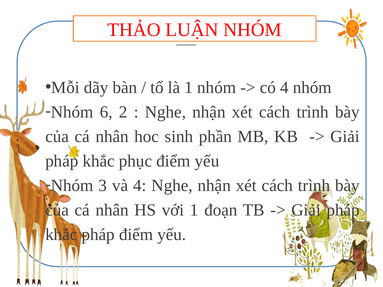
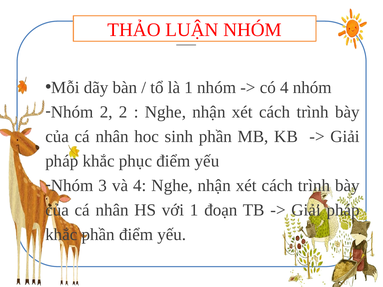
Nhóm 6: 6 -> 2
khắc pháp: pháp -> phần
